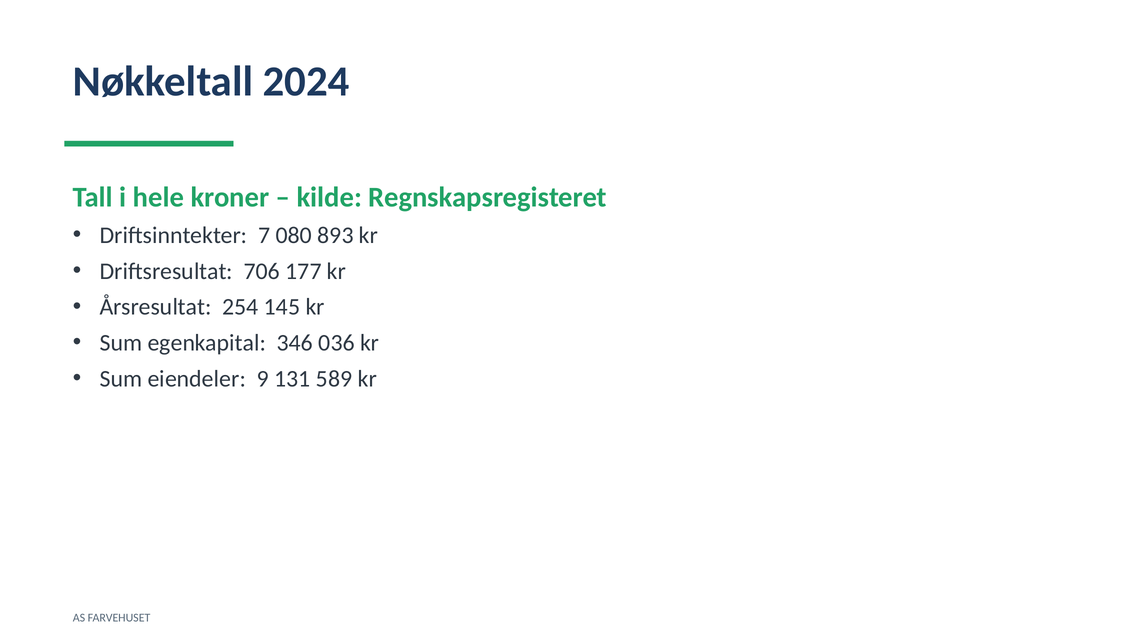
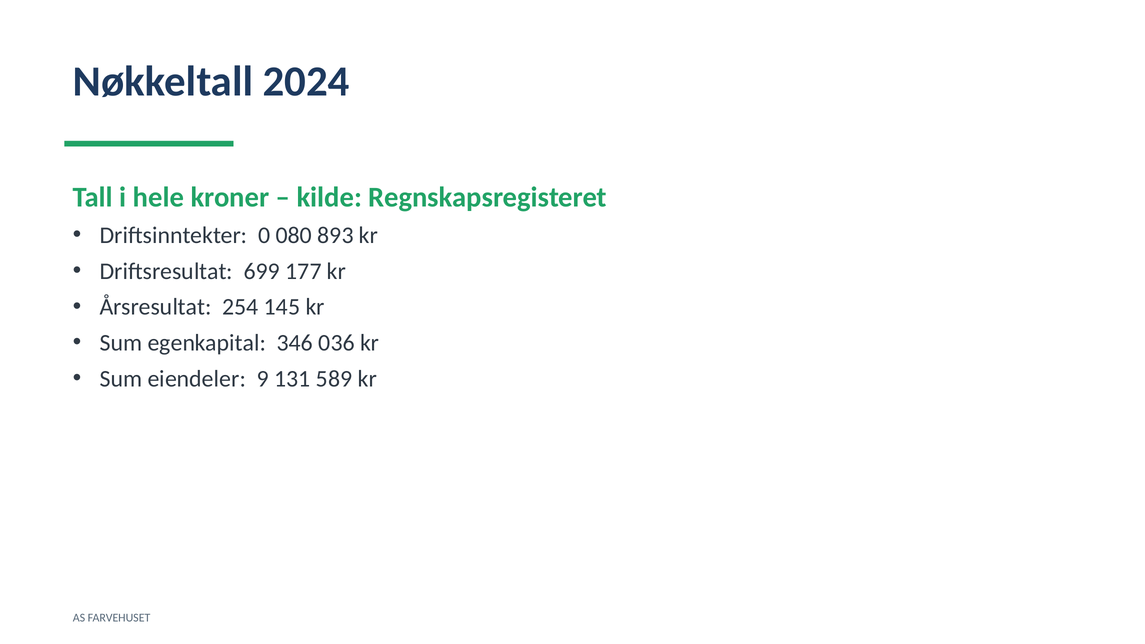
7: 7 -> 0
706: 706 -> 699
